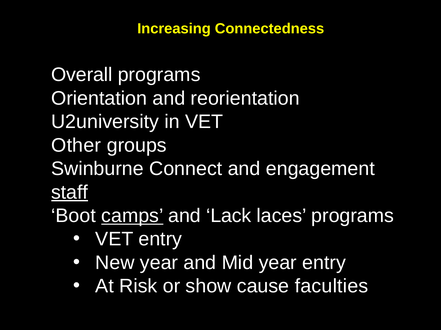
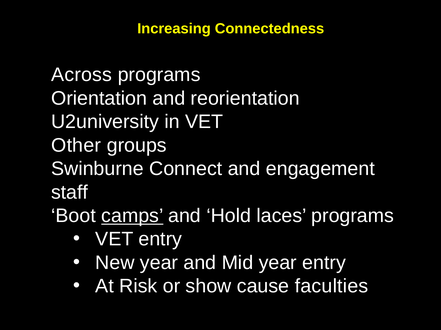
Overall: Overall -> Across
staff underline: present -> none
Lack: Lack -> Hold
